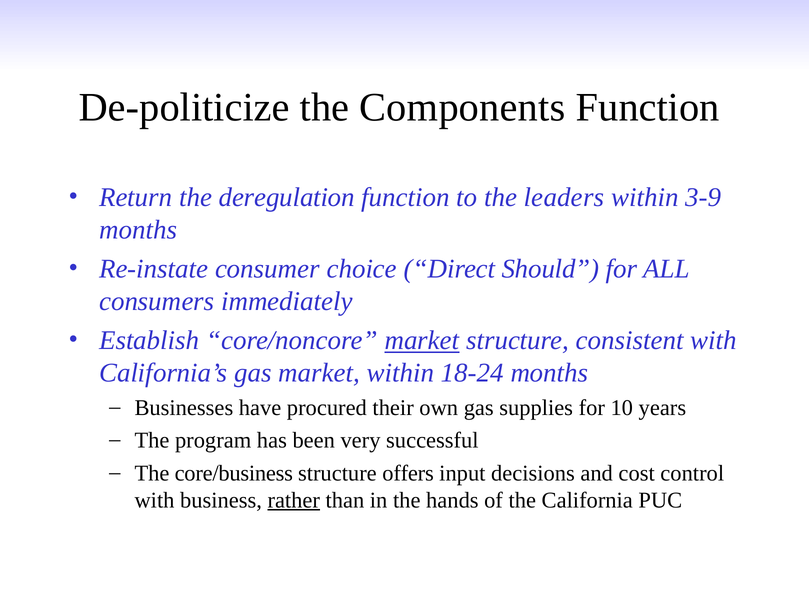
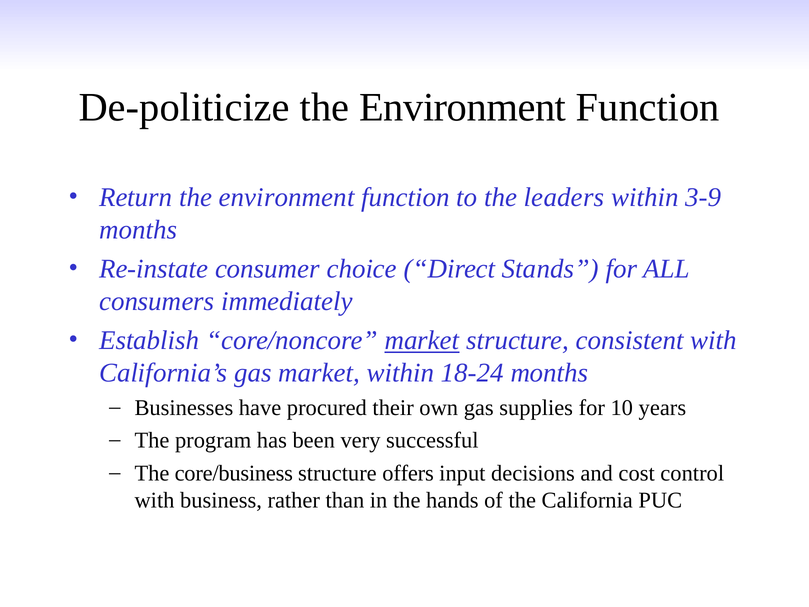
De-politicize the Components: Components -> Environment
Return the deregulation: deregulation -> environment
Should: Should -> Stands
rather underline: present -> none
